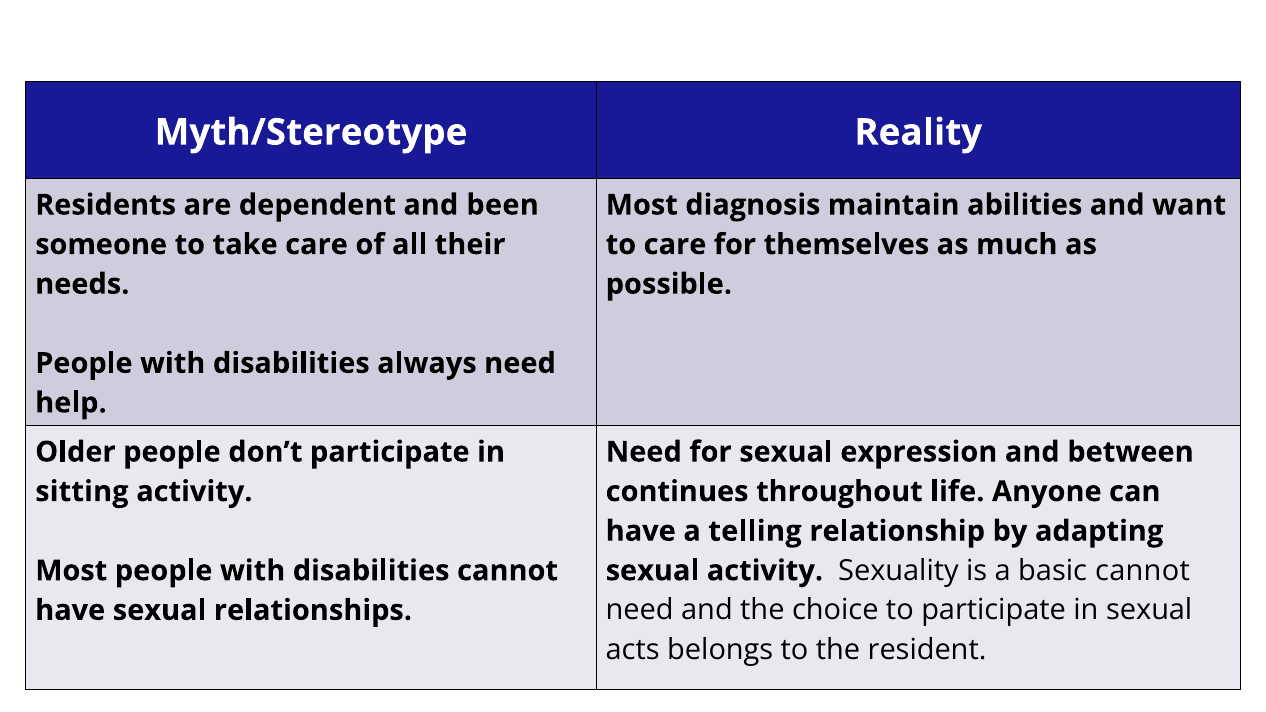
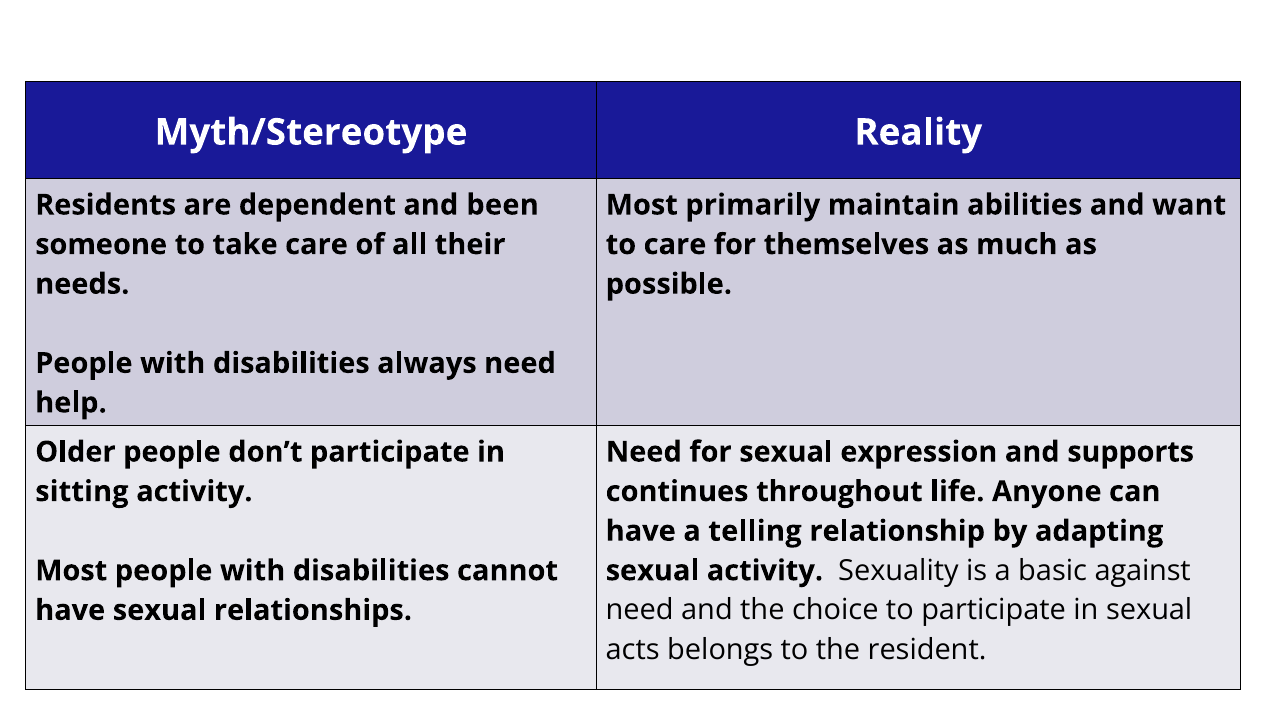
diagnosis: diagnosis -> primarily
between: between -> supports
basic cannot: cannot -> against
